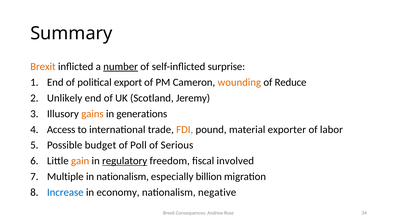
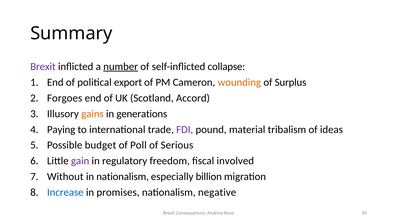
Brexit at (43, 67) colour: orange -> purple
surprise: surprise -> collapse
Reduce: Reduce -> Surplus
Unlikely: Unlikely -> Forgoes
Jeremy: Jeremy -> Accord
Access: Access -> Paying
FDI colour: orange -> purple
exporter: exporter -> tribalism
labor: labor -> ideas
gain colour: orange -> purple
regulatory underline: present -> none
Multiple: Multiple -> Without
economy: economy -> promises
